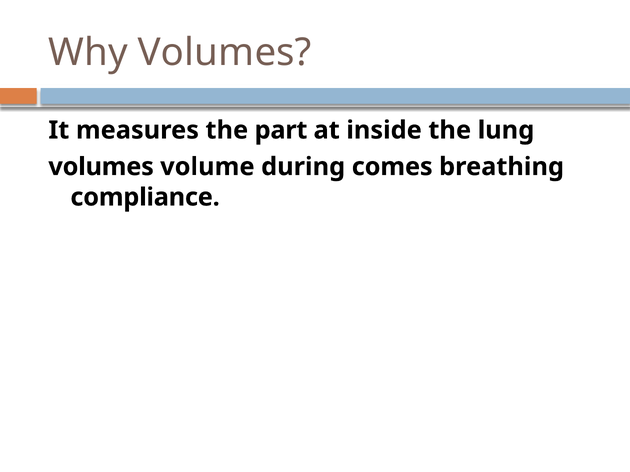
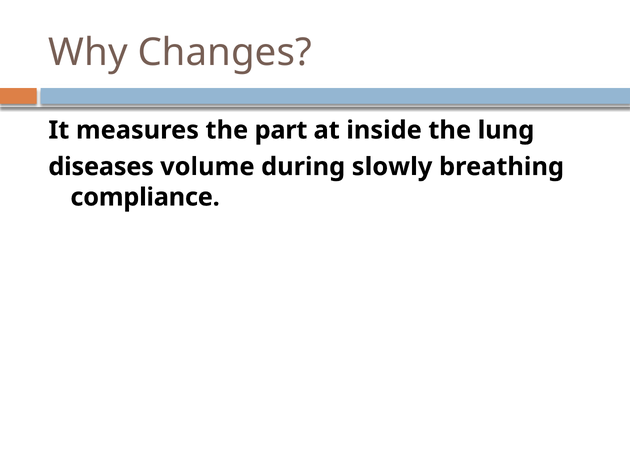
Why Volumes: Volumes -> Changes
volumes at (101, 167): volumes -> diseases
comes: comes -> slowly
